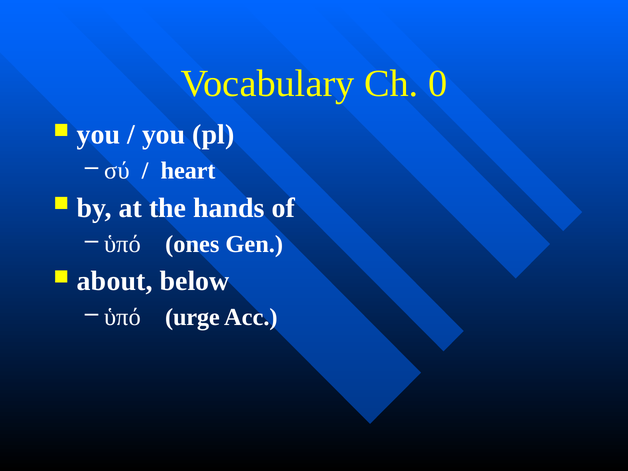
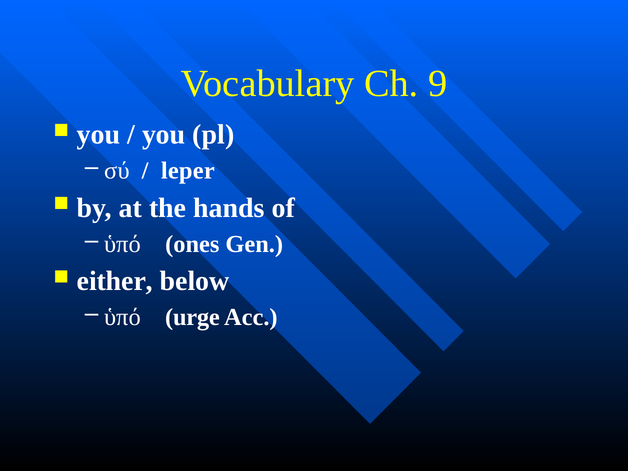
0: 0 -> 9
heart: heart -> leper
about: about -> either
